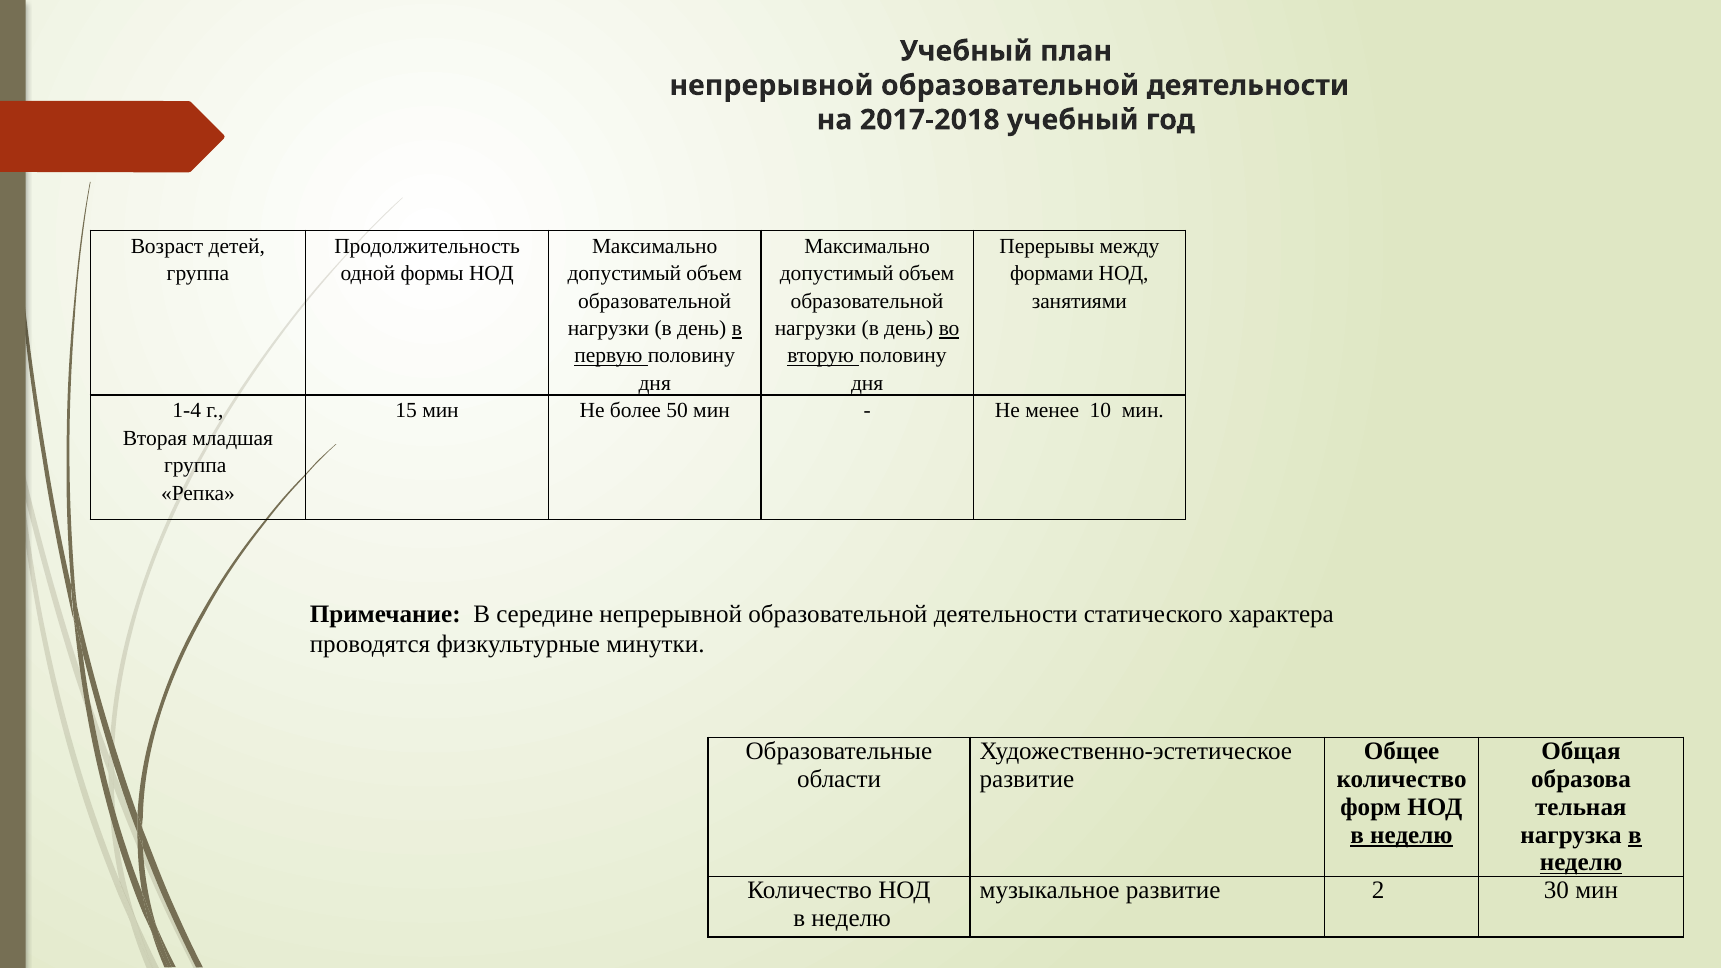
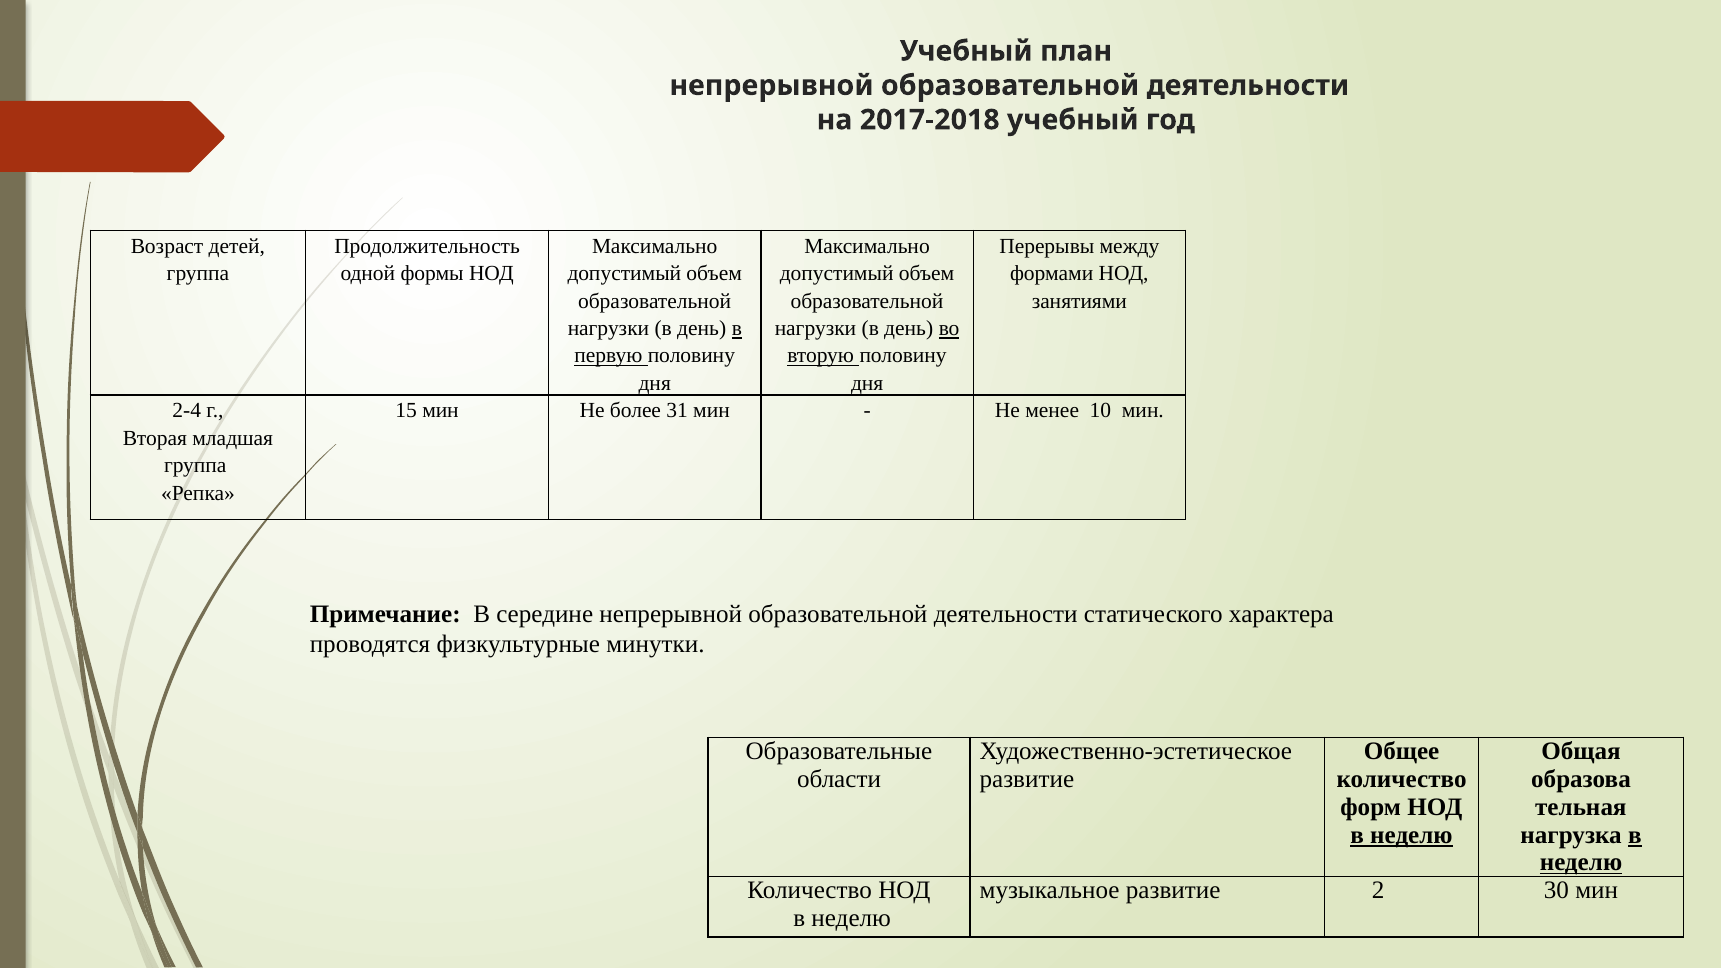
1-4: 1-4 -> 2-4
50: 50 -> 31
